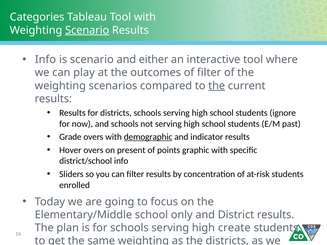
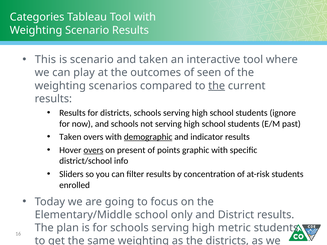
Scenario at (87, 30) underline: present -> none
Info at (45, 60): Info -> This
and either: either -> taken
of filter: filter -> seen
Grade at (70, 137): Grade -> Taken
overs at (93, 150) underline: none -> present
create: create -> metric
